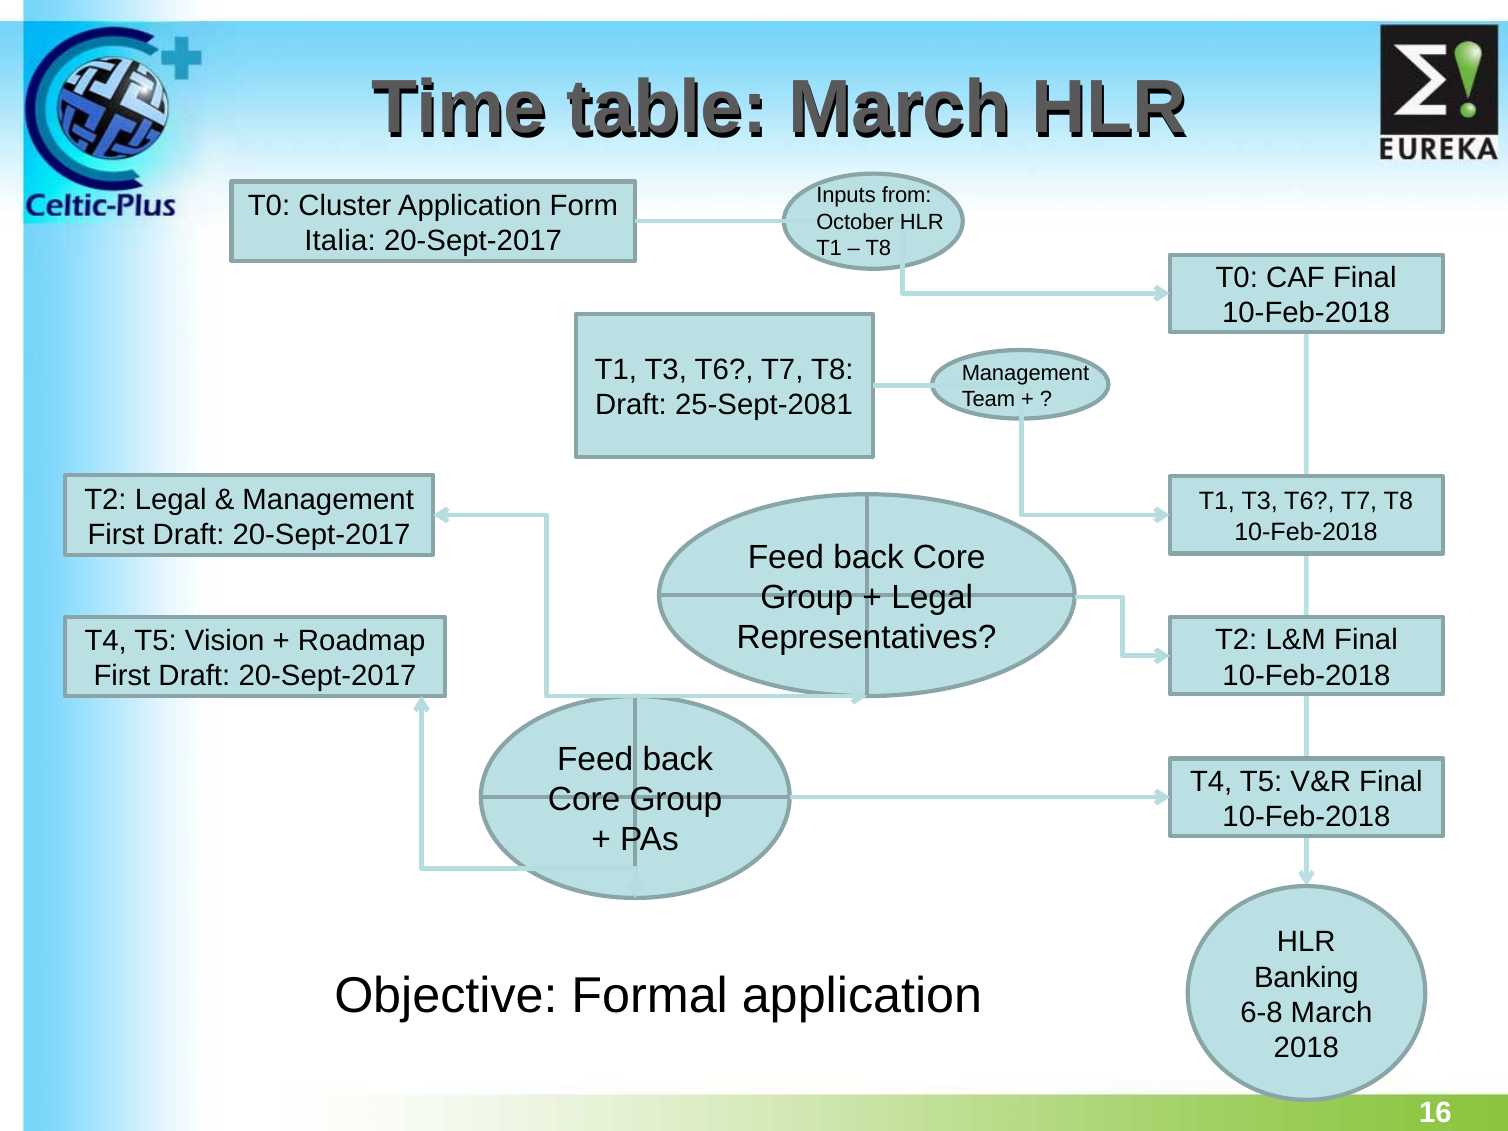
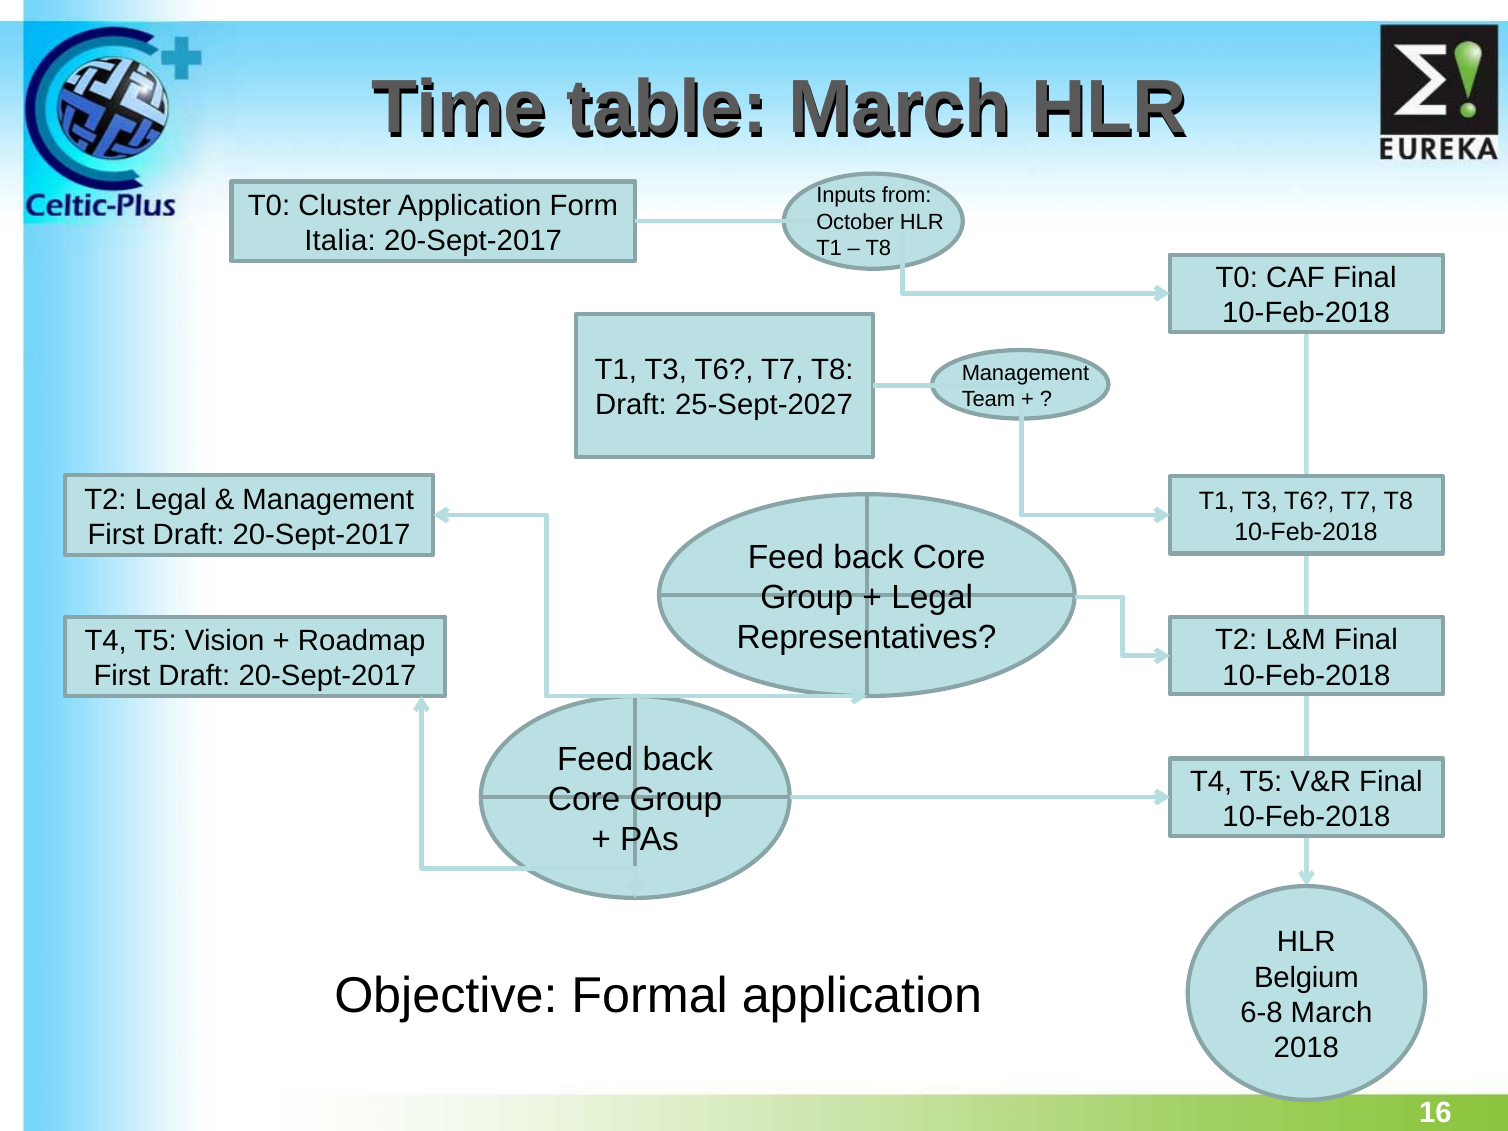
25-Sept-2081: 25-Sept-2081 -> 25-Sept-2027
Banking: Banking -> Belgium
